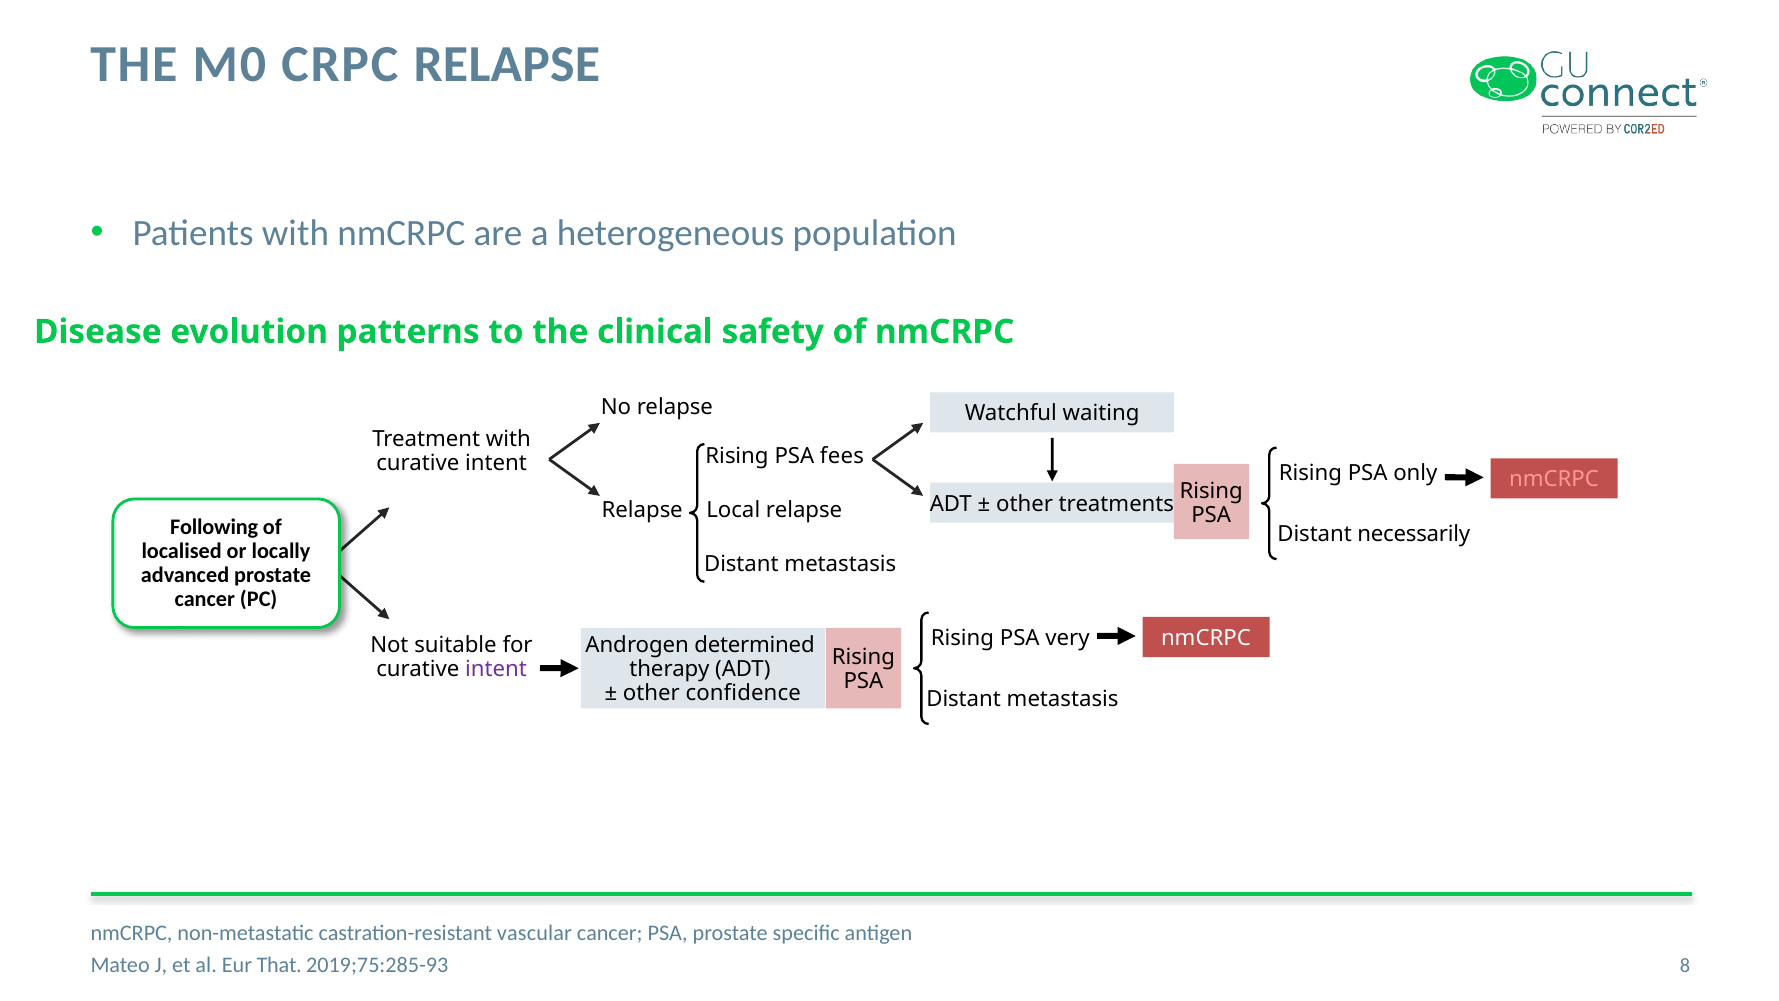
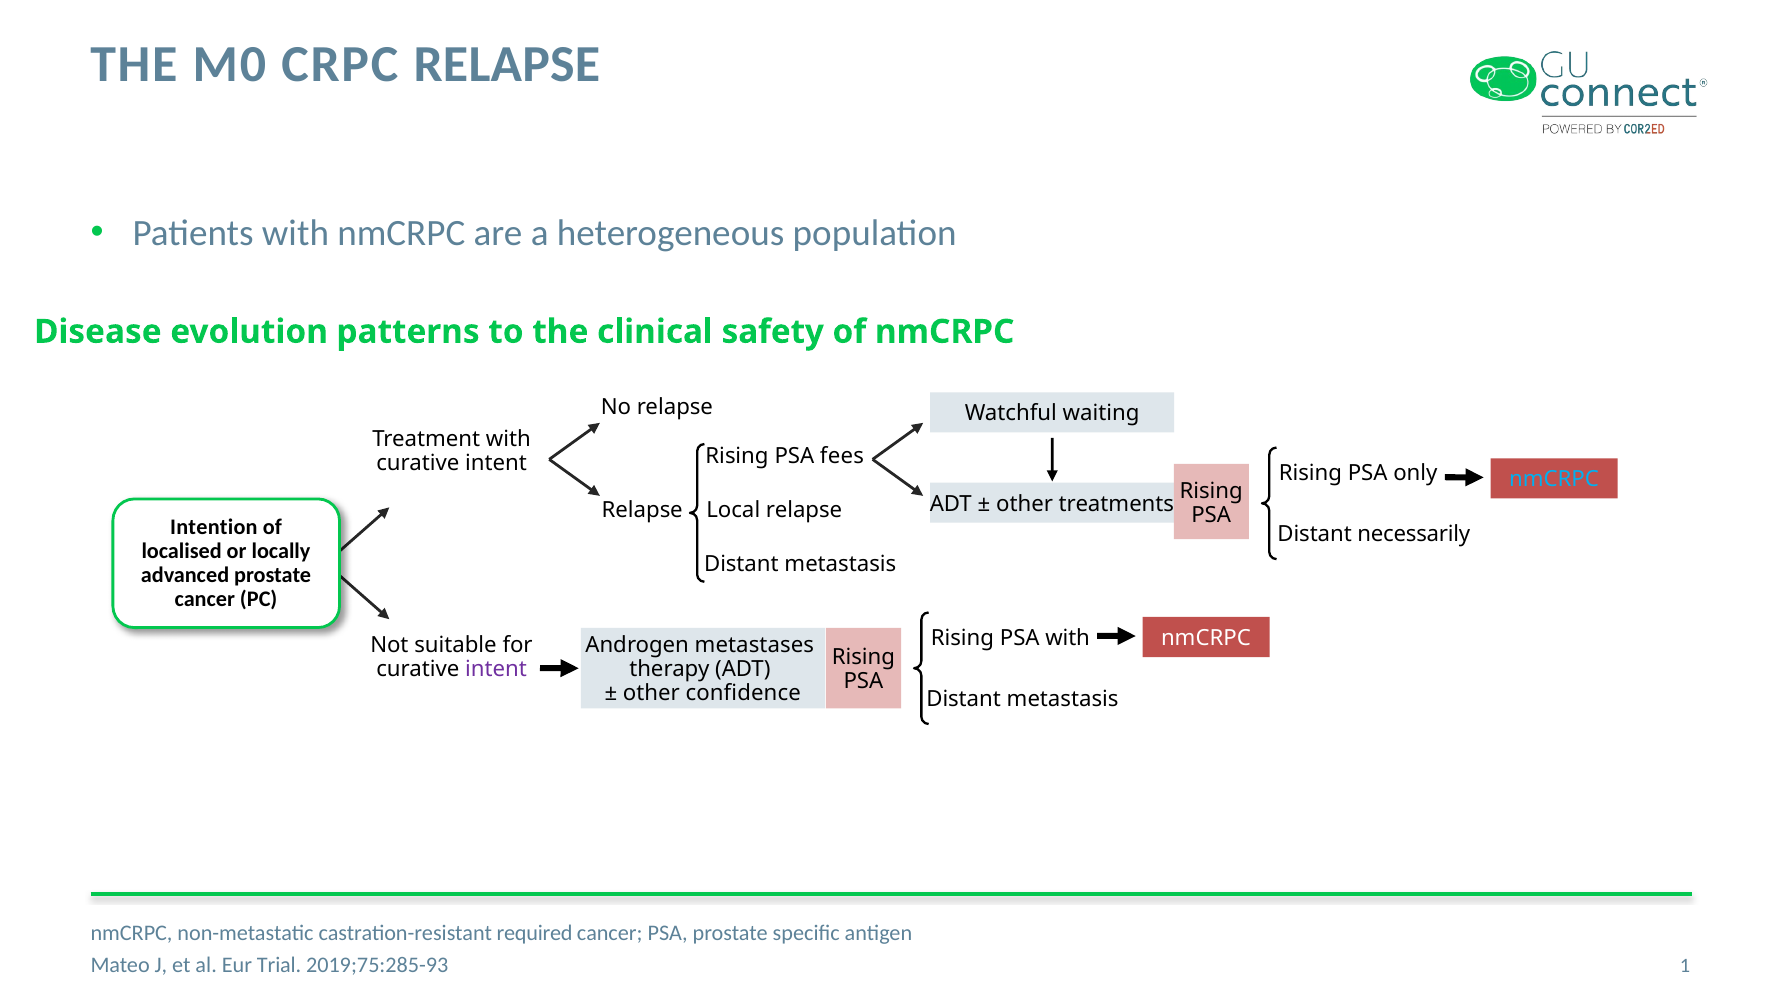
nmCRPC at (1554, 479) colour: pink -> light blue
Following: Following -> Intention
PSA very: very -> with
determined: determined -> metastases
vascular: vascular -> required
That: That -> Trial
8: 8 -> 1
